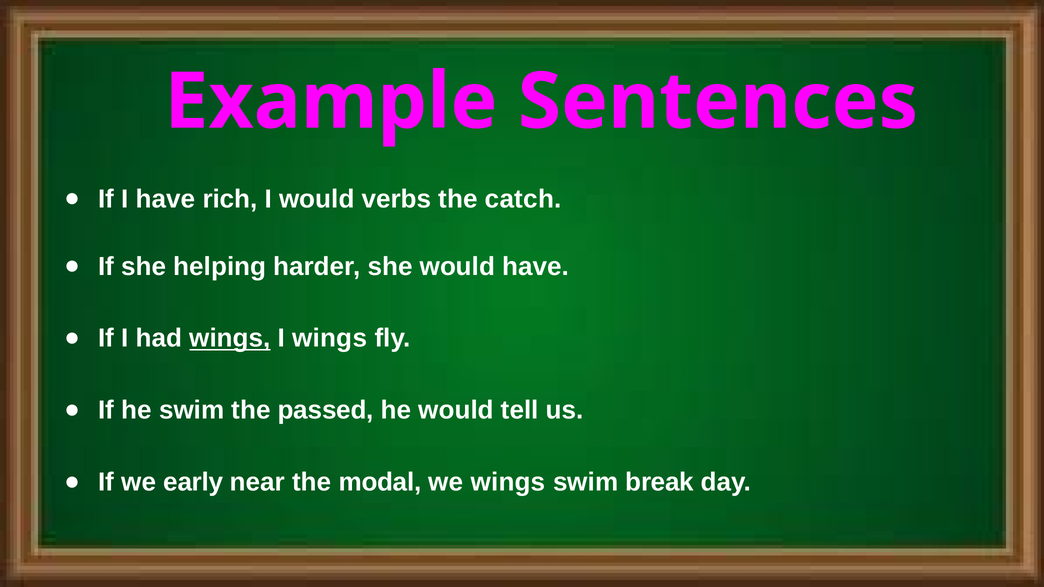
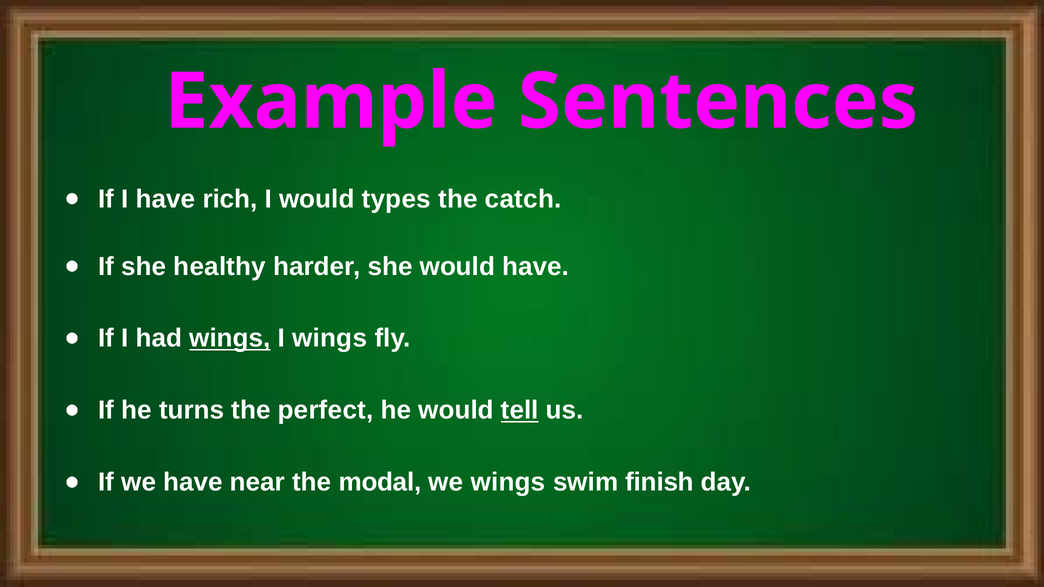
verbs: verbs -> types
helping: helping -> healthy
he swim: swim -> turns
passed: passed -> perfect
tell underline: none -> present
we early: early -> have
break: break -> finish
